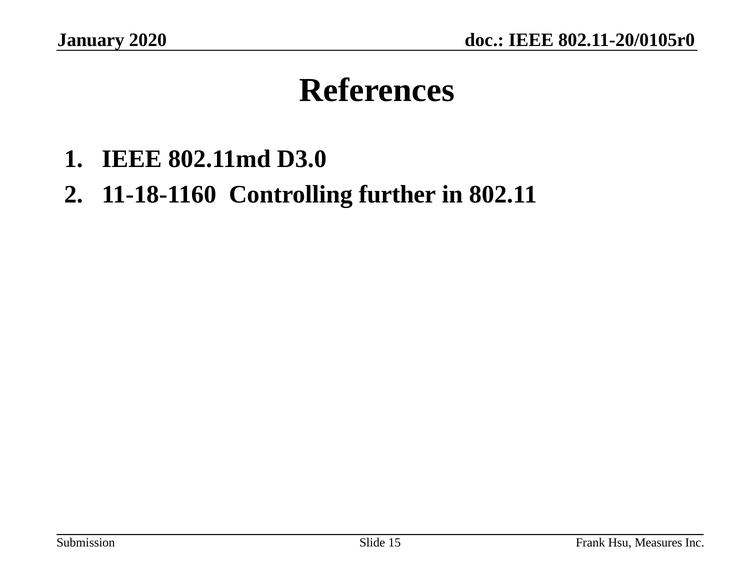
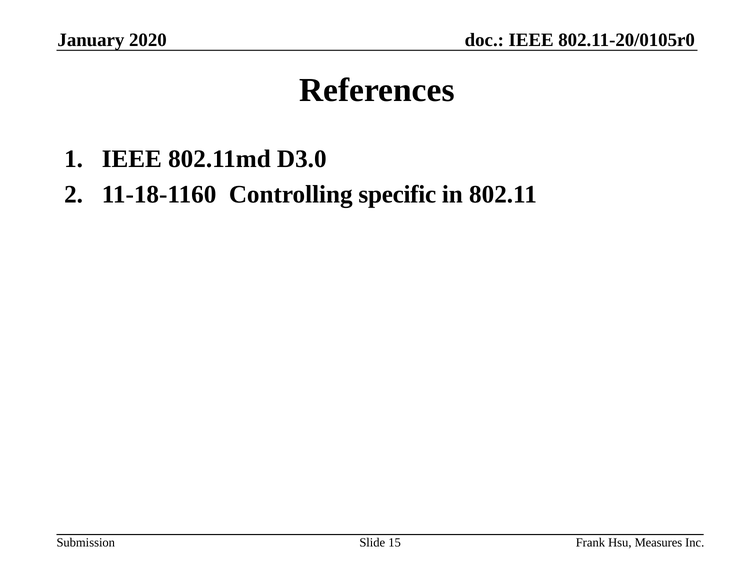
further: further -> specific
